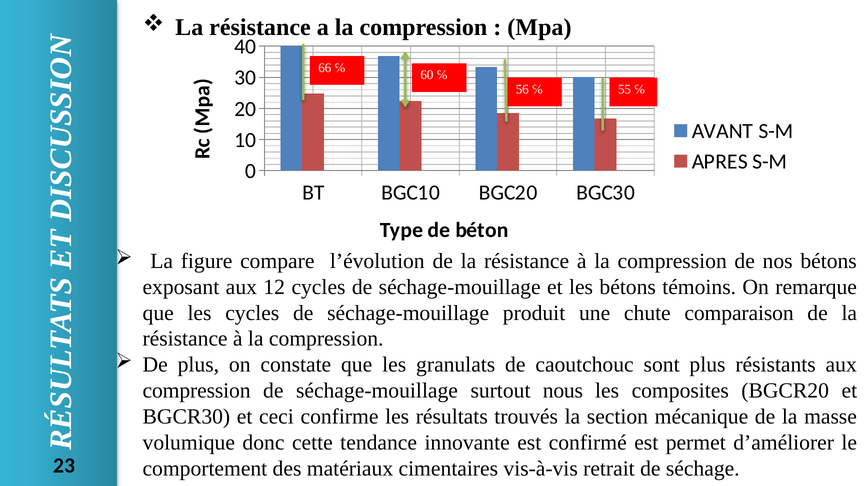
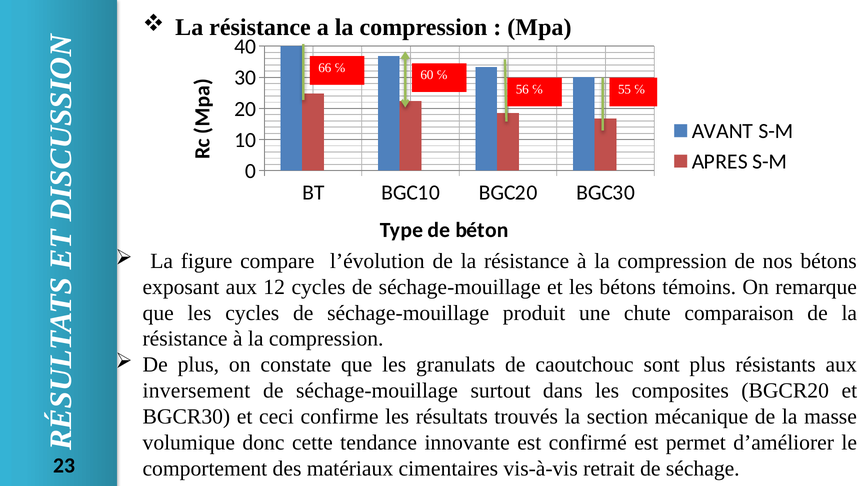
compression at (197, 391): compression -> inversement
nous: nous -> dans
